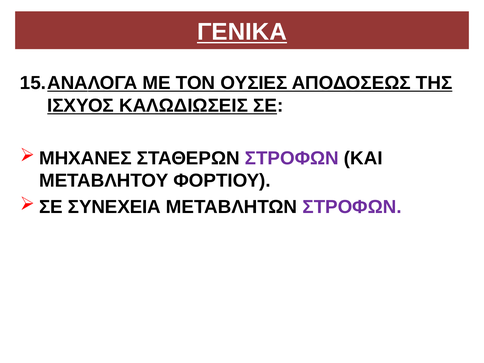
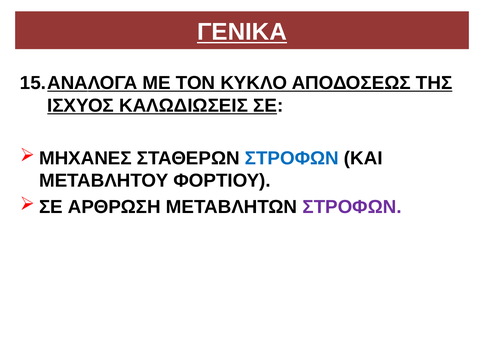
ΟΥΣΙΕΣ: ΟΥΣΙΕΣ -> ΚΥΚΛΟ
ΣΤΡΟΦΩΝ at (292, 158) colour: purple -> blue
ΣΥΝΕΧΕΙΑ: ΣΥΝΕΧΕΙΑ -> ΑΡΘΡΩΣΗ
